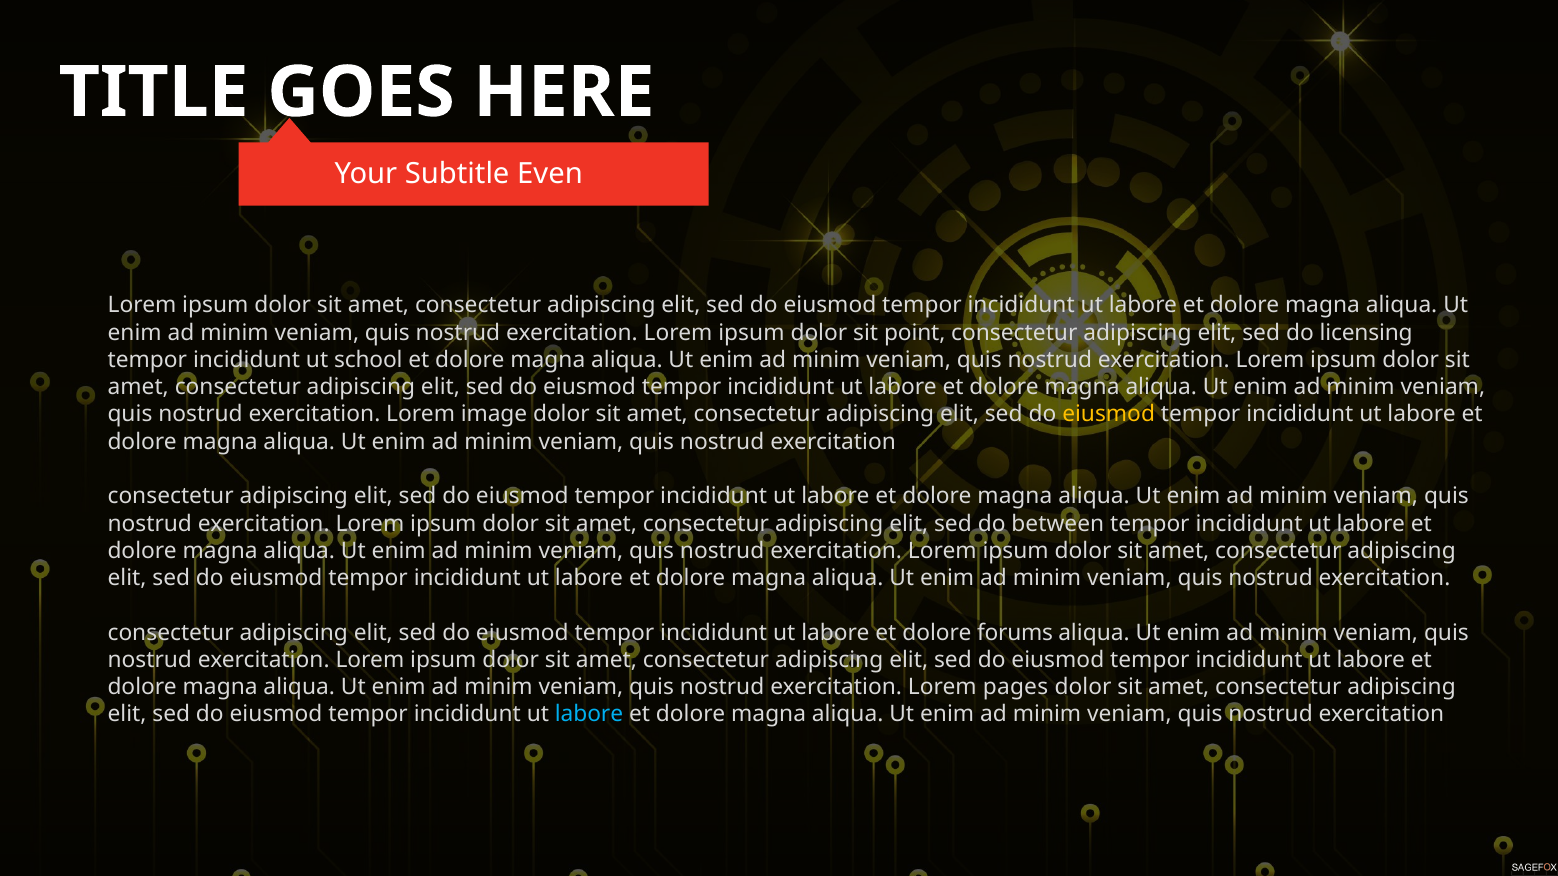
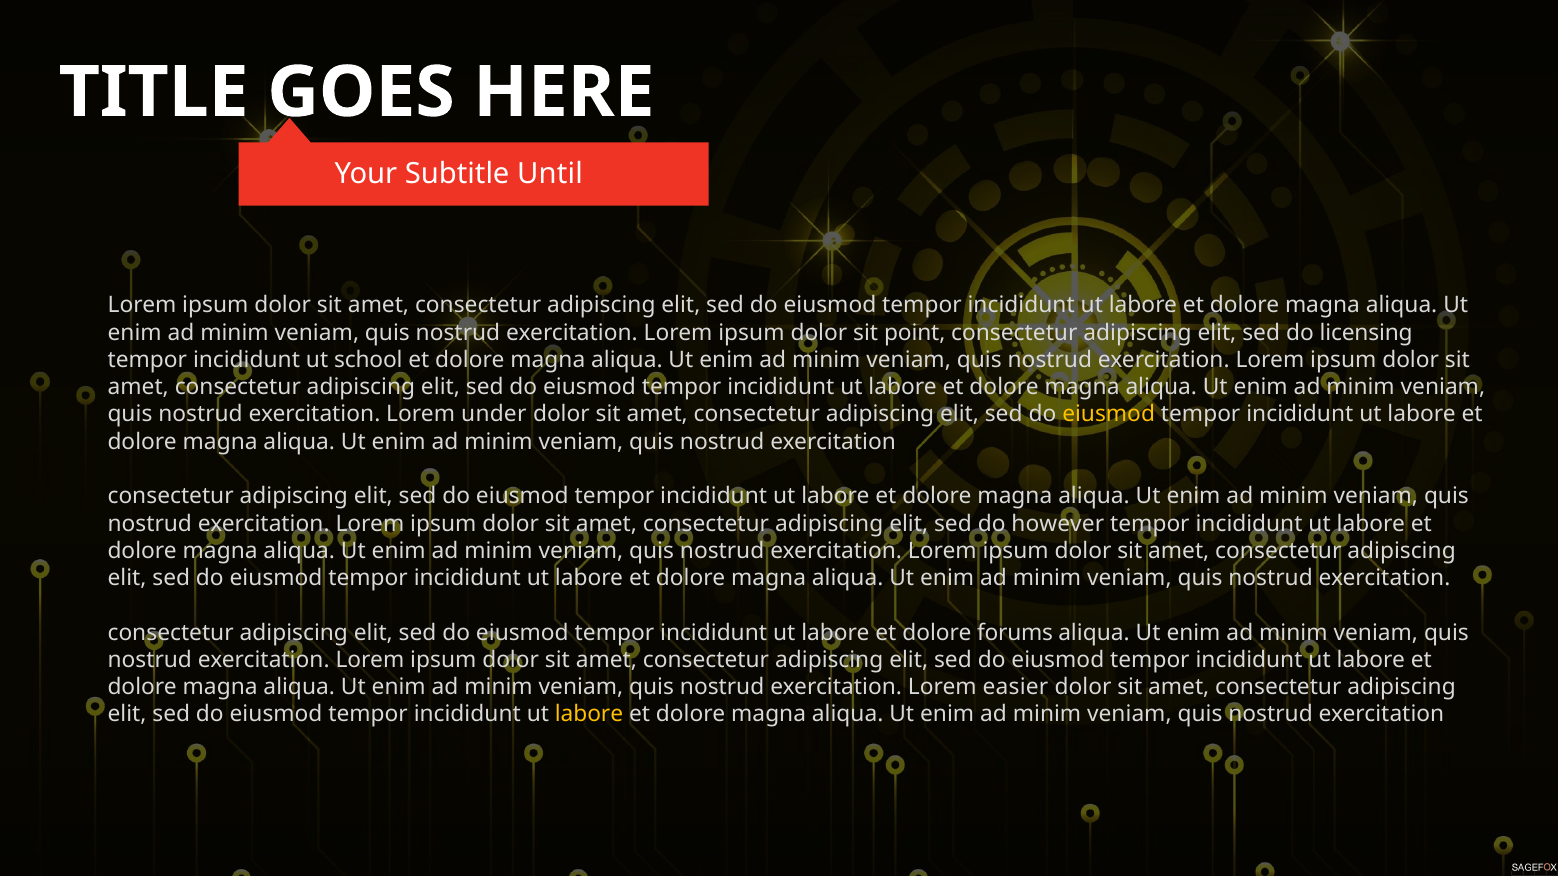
Even: Even -> Until
image: image -> under
between: between -> however
pages: pages -> easier
labore at (589, 715) colour: light blue -> yellow
